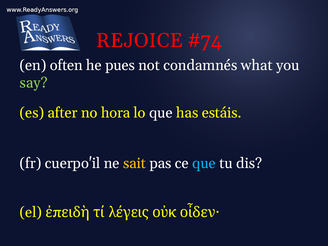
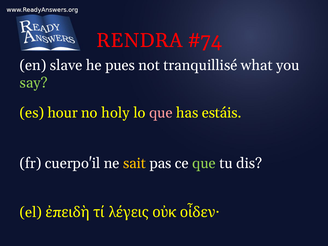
REJOICE: REJOICE -> RENDRA
often: often -> slave
condamnés: condamnés -> tranquillisé
after: after -> hour
hora: hora -> holy
que at (161, 113) colour: white -> pink
que at (204, 163) colour: light blue -> light green
